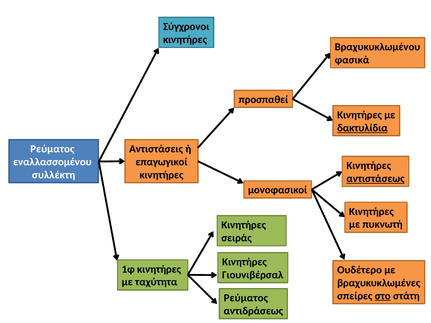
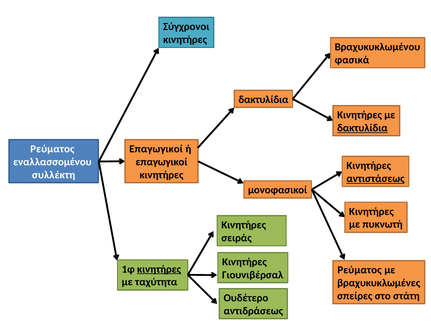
προσπαθεί at (263, 100): προσπαθεί -> δακτυλίδια
Αντιστάσεις at (156, 149): Αντιστάσεις -> Επαγωγικοί
κινητήρες at (159, 269) underline: none -> present
Ουδέτερο at (360, 270): Ουδέτερο -> Ρεύματος
στο underline: present -> none
Ρεύματος at (246, 298): Ρεύματος -> Ουδέτερο
